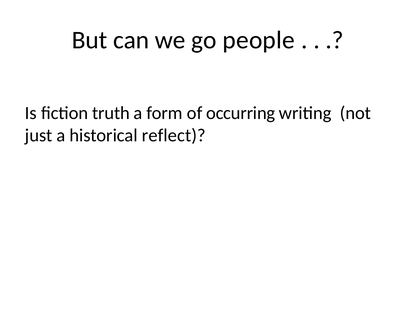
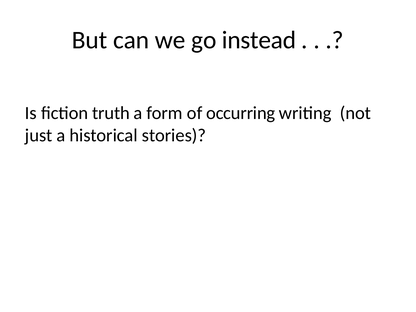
people: people -> instead
reflect: reflect -> stories
